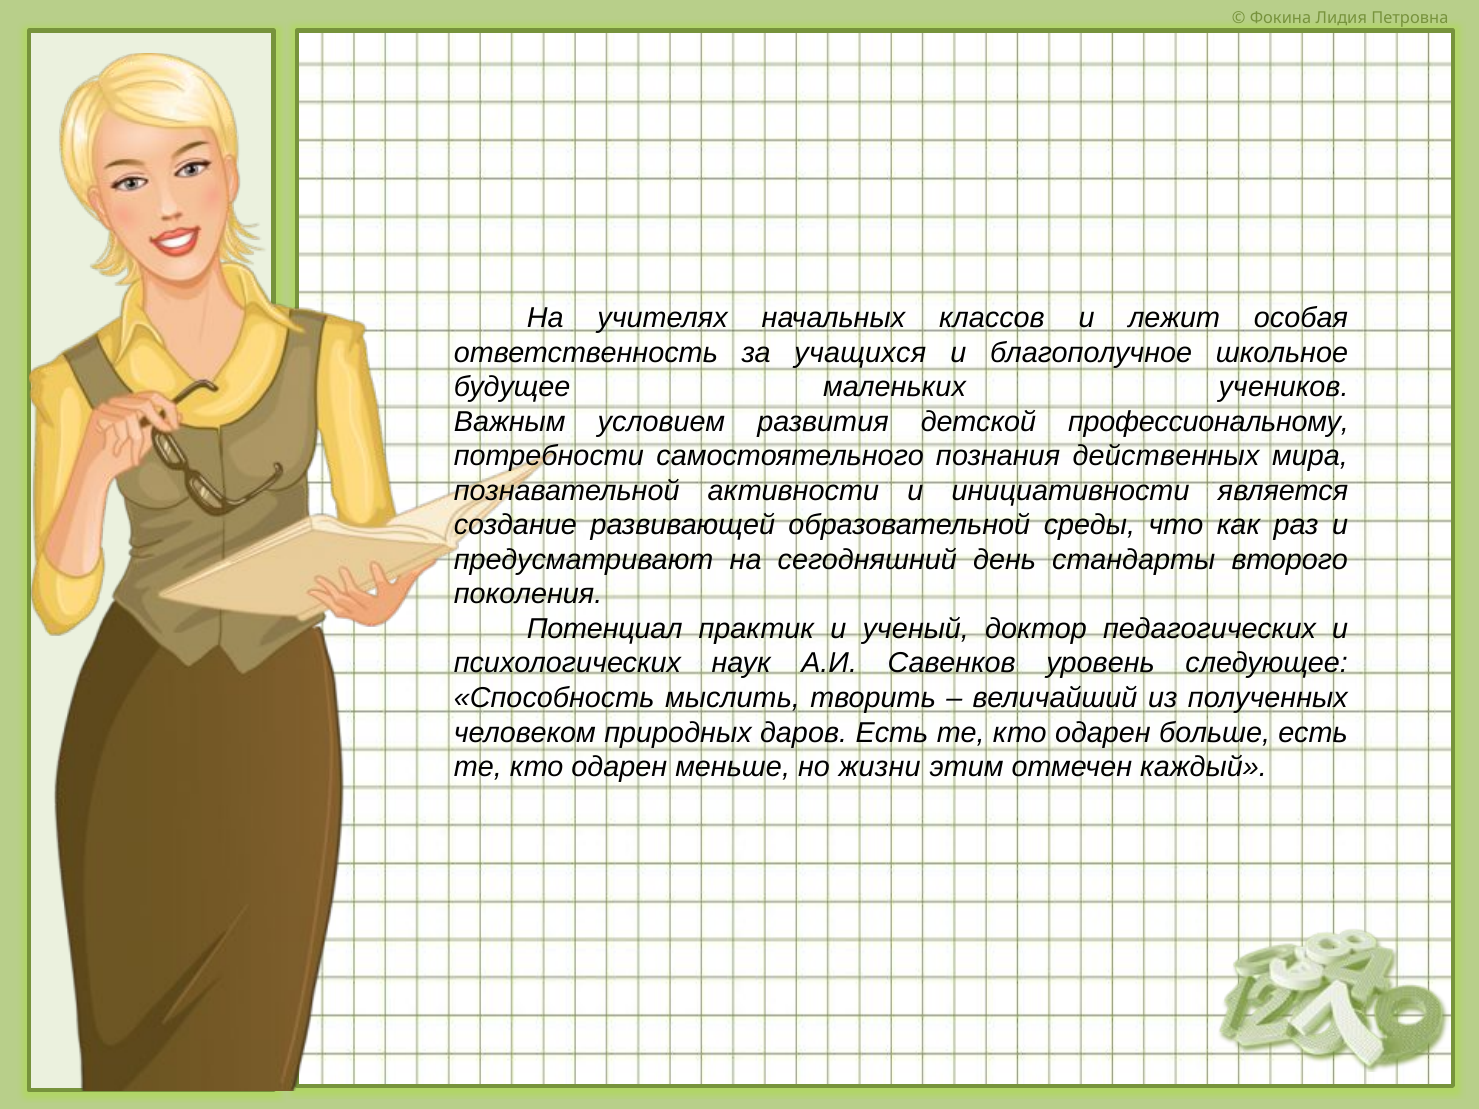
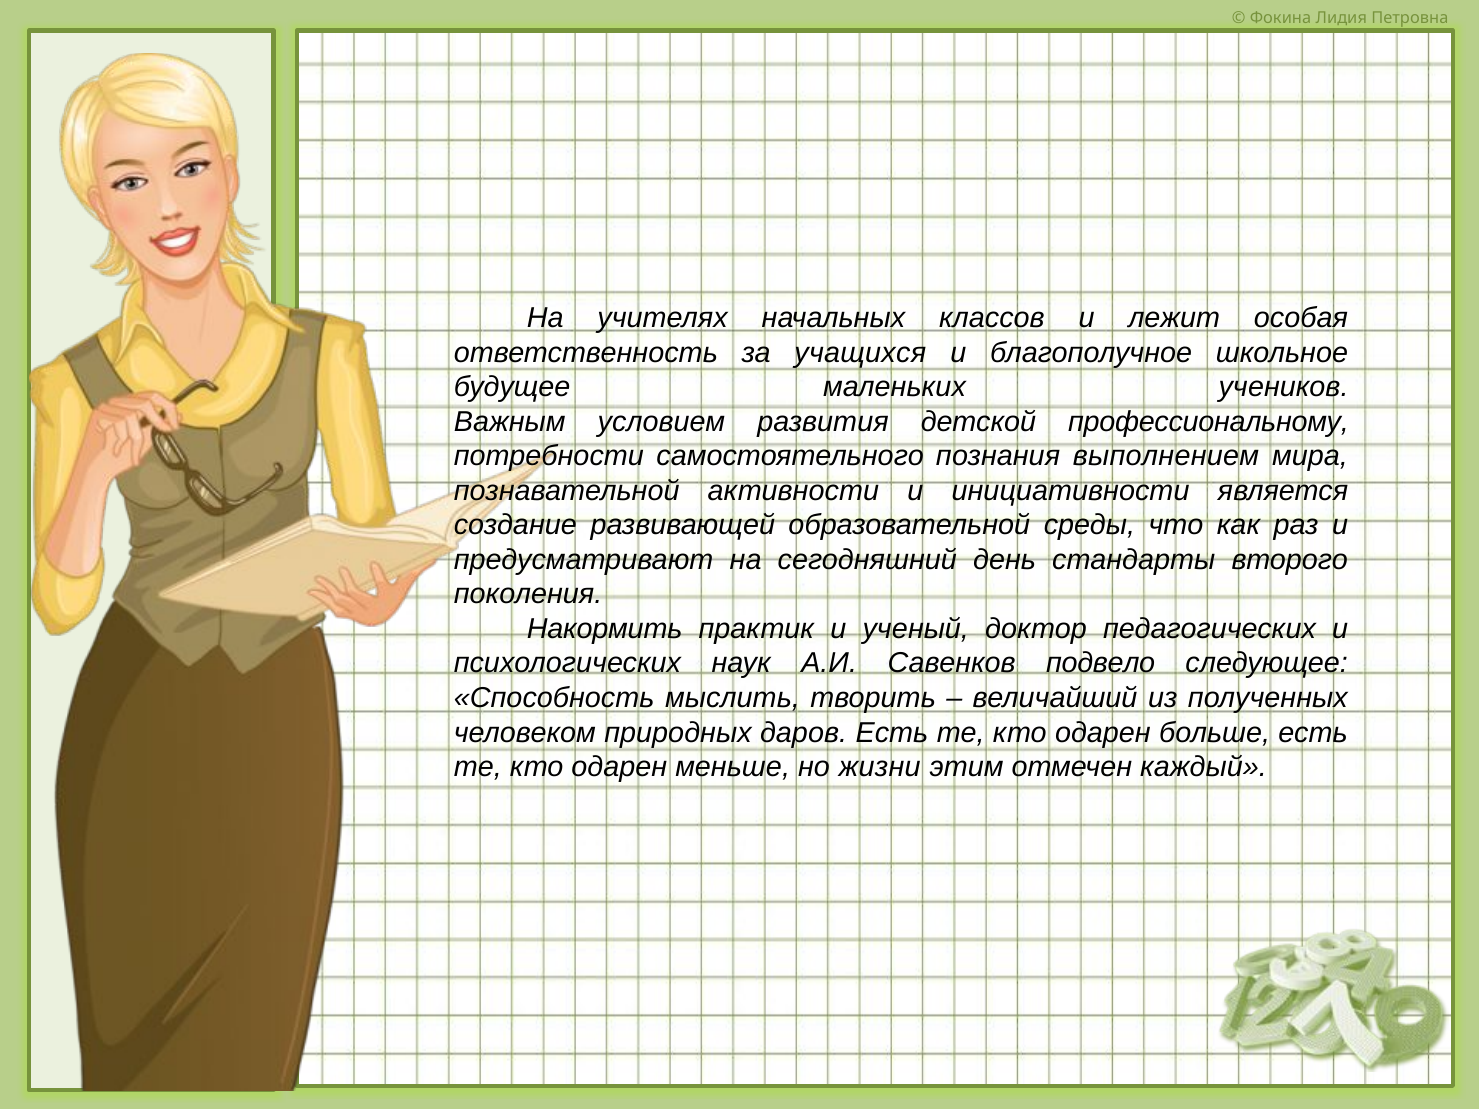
действенных: действенных -> выполнением
Потенциал: Потенциал -> Накормить
уровень: уровень -> подвело
